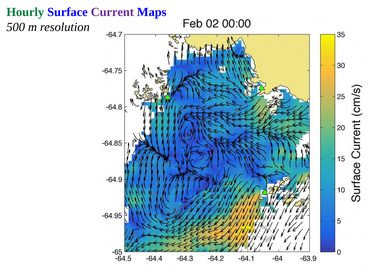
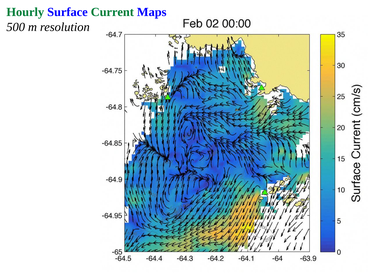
Current colour: purple -> green
